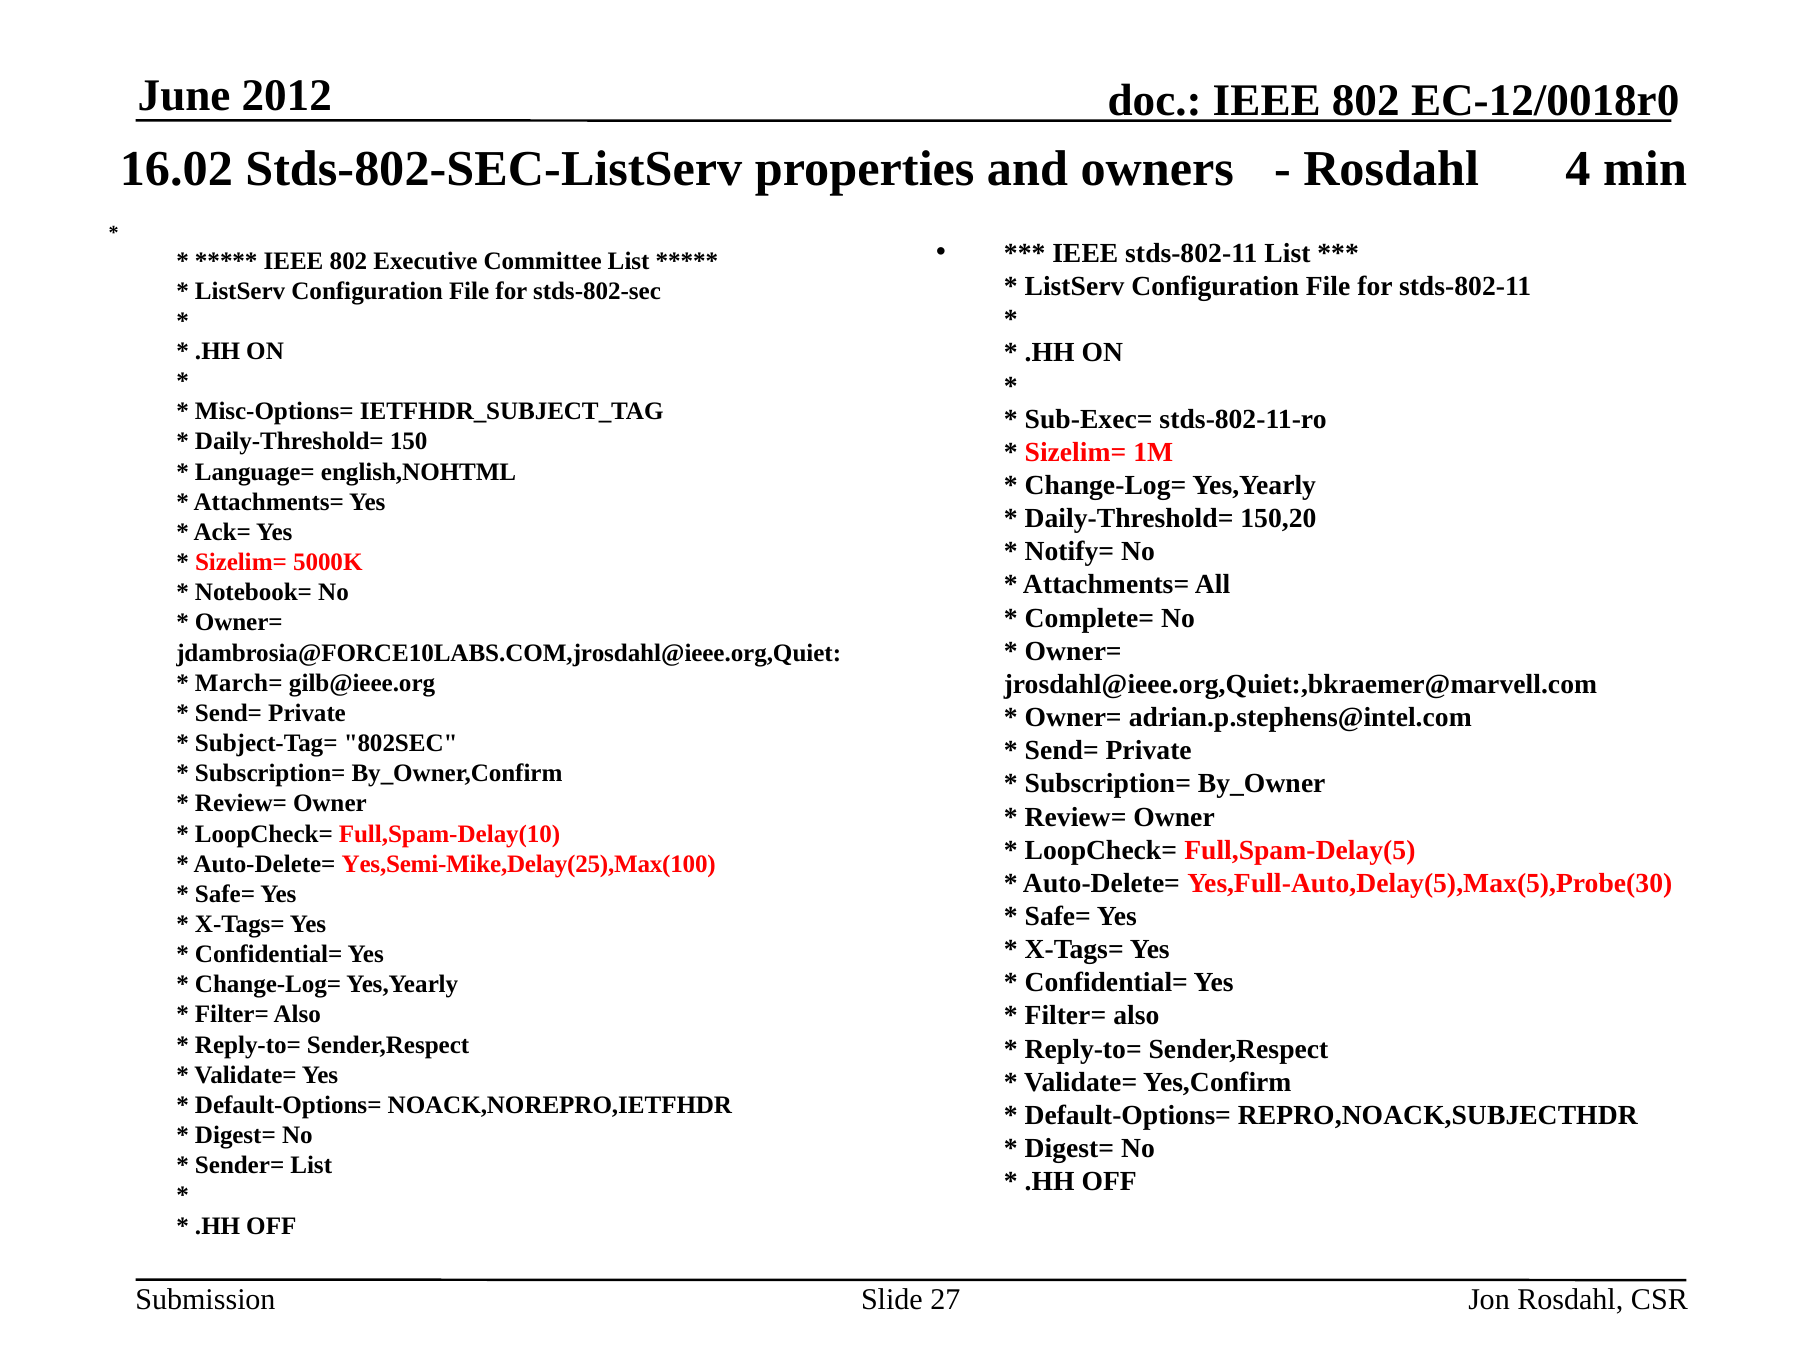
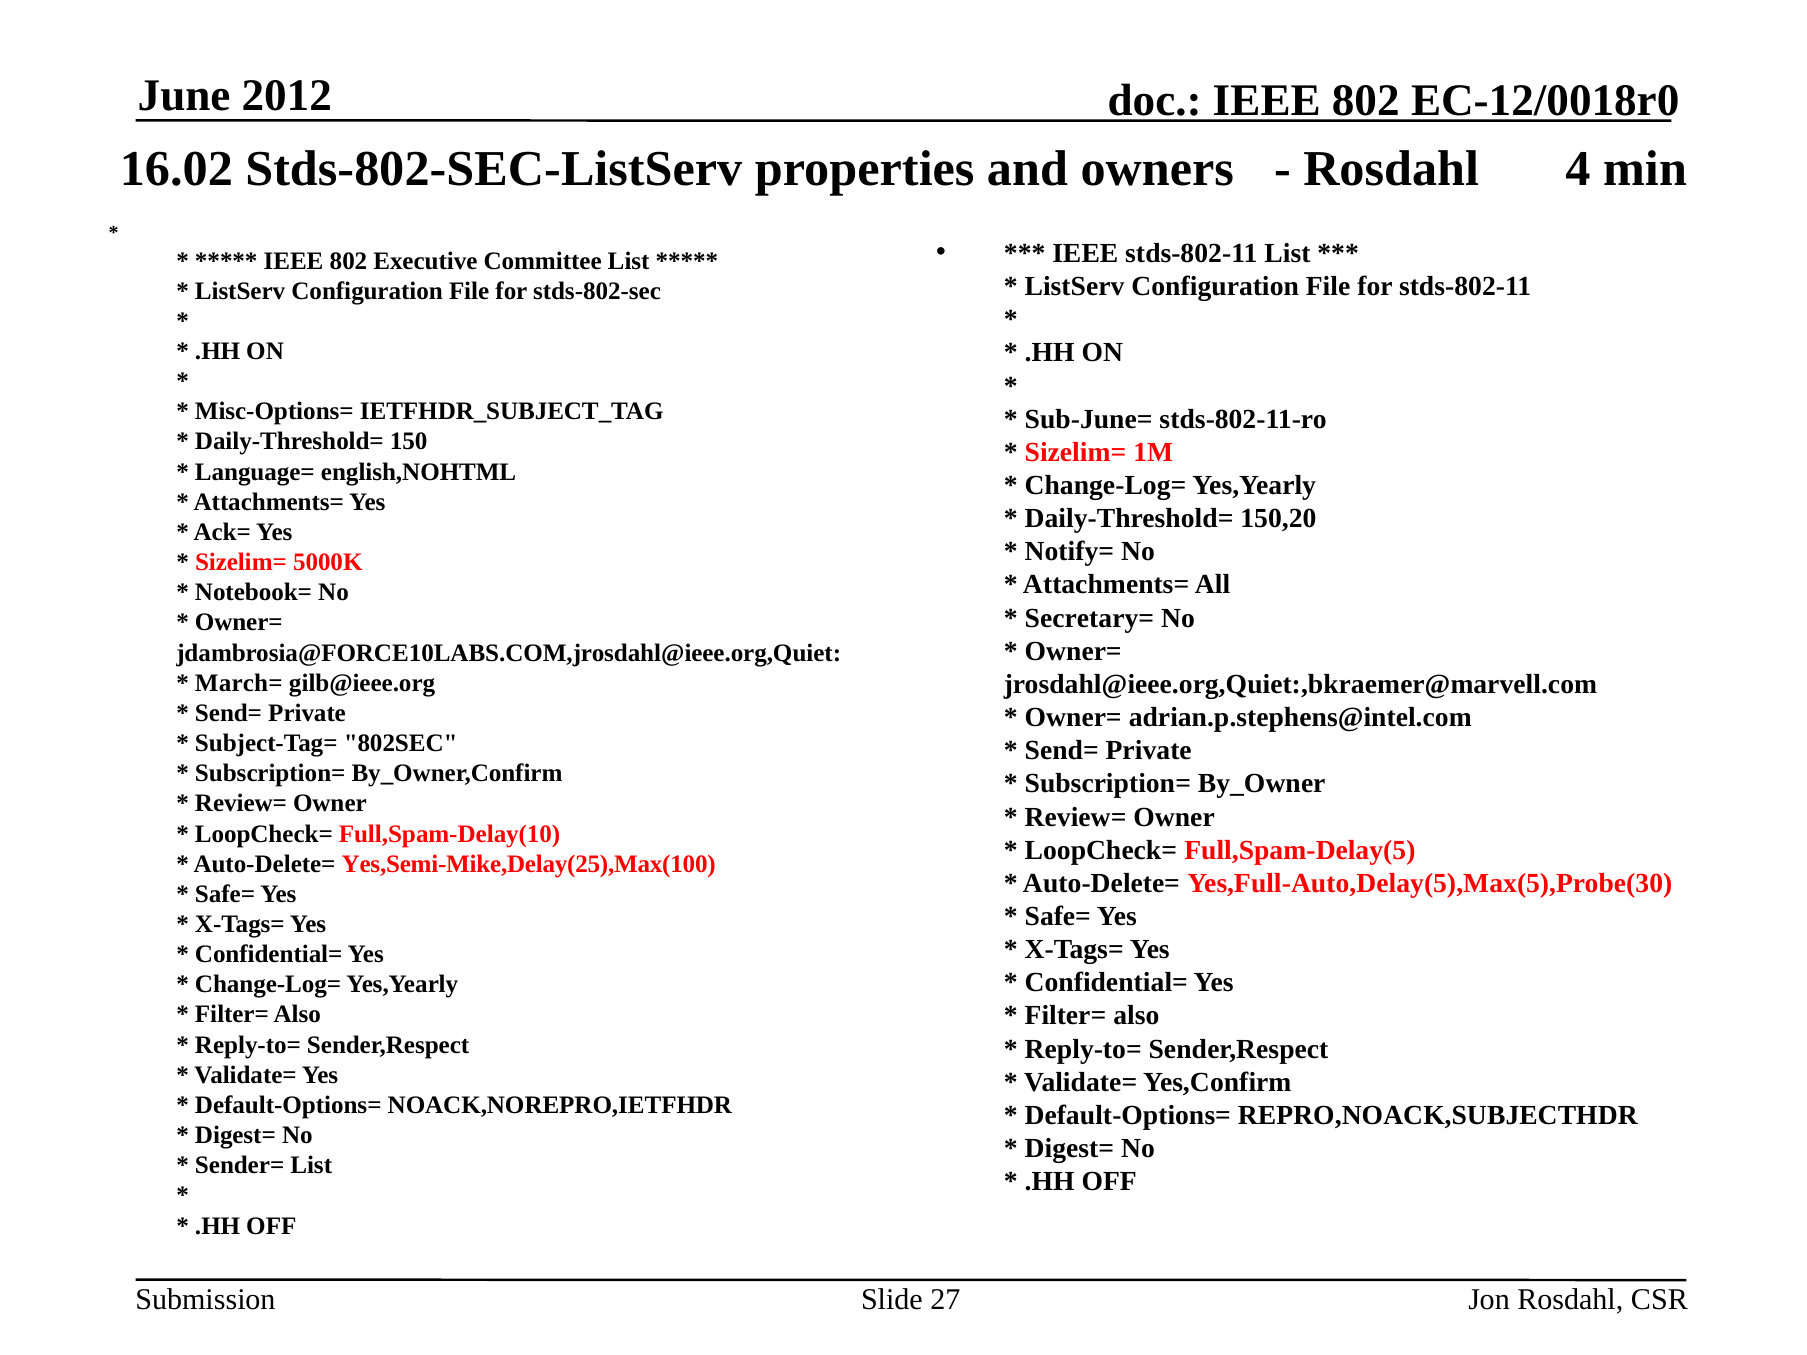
Sub-Exec=: Sub-Exec= -> Sub-June=
Complete=: Complete= -> Secretary=
